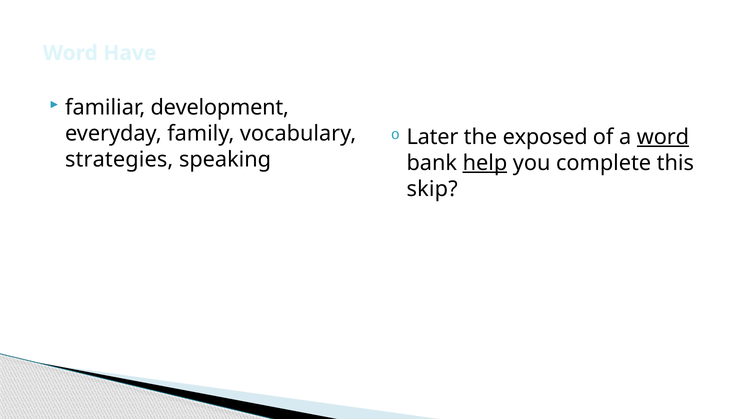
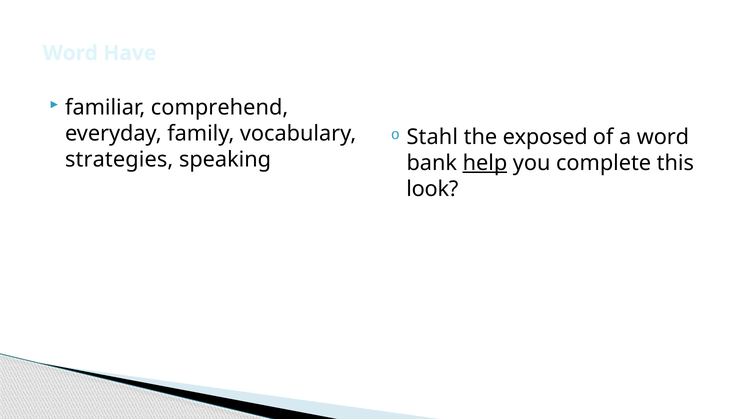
development: development -> comprehend
Later: Later -> Stahl
word at (663, 137) underline: present -> none
skip: skip -> look
